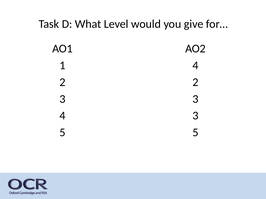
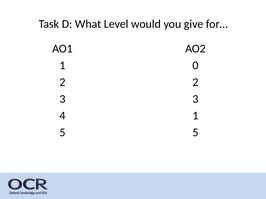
1 4: 4 -> 0
4 3: 3 -> 1
